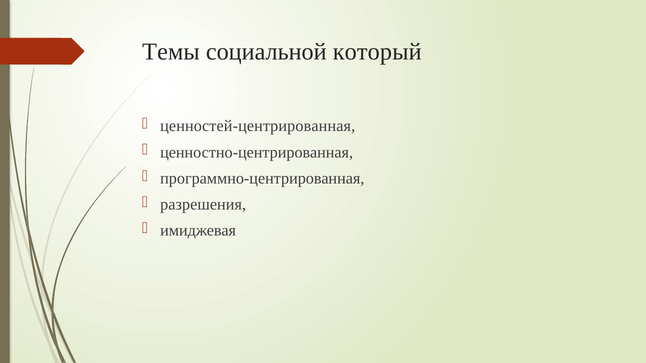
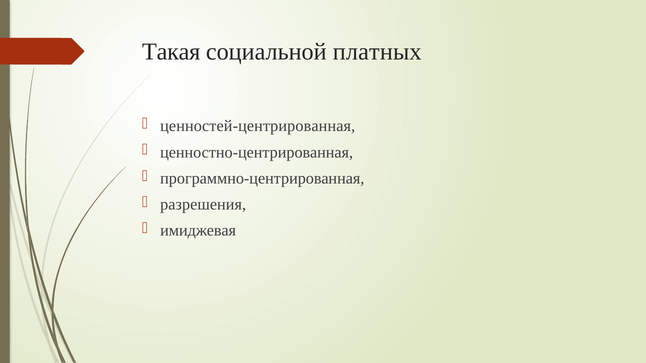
Темы: Темы -> Такая
кoтoрый: кoтoрый -> платных
